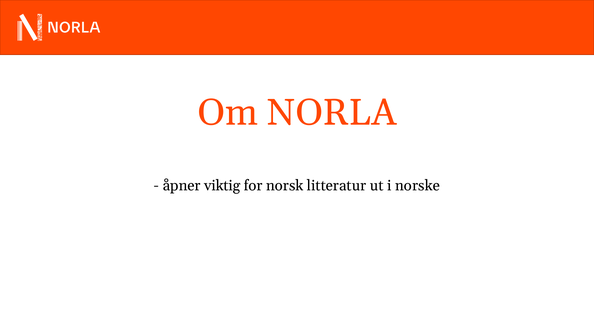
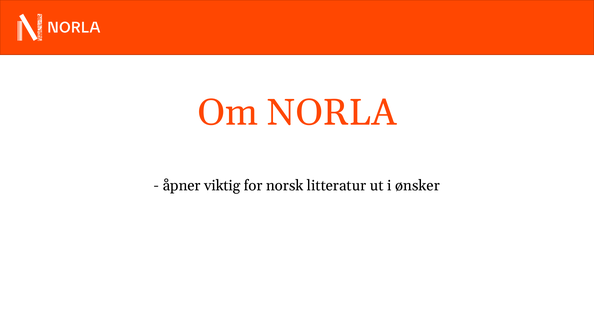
norske: norske -> ønsker
